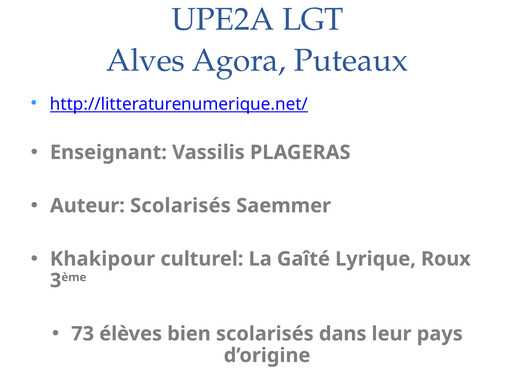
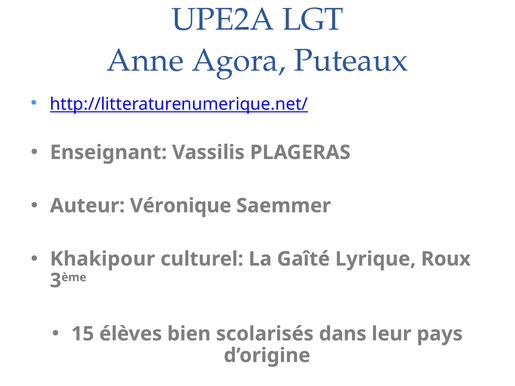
Alves: Alves -> Anne
Auteur Scolarisés: Scolarisés -> Véronique
73: 73 -> 15
